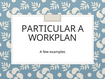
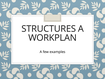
PARTICULAR: PARTICULAR -> STRUCTURES
